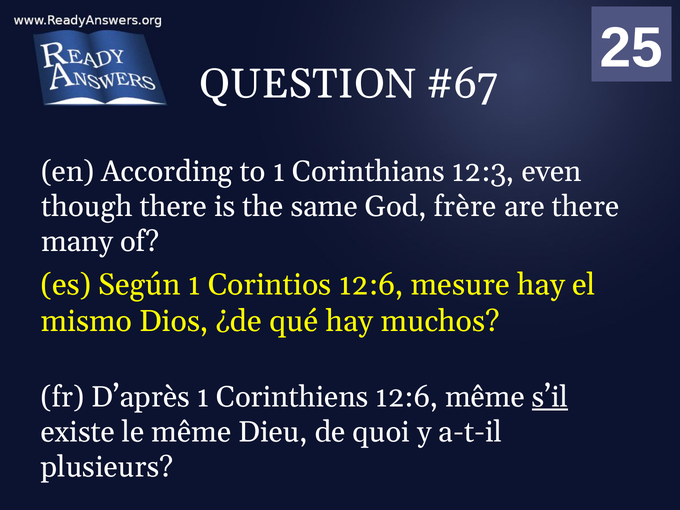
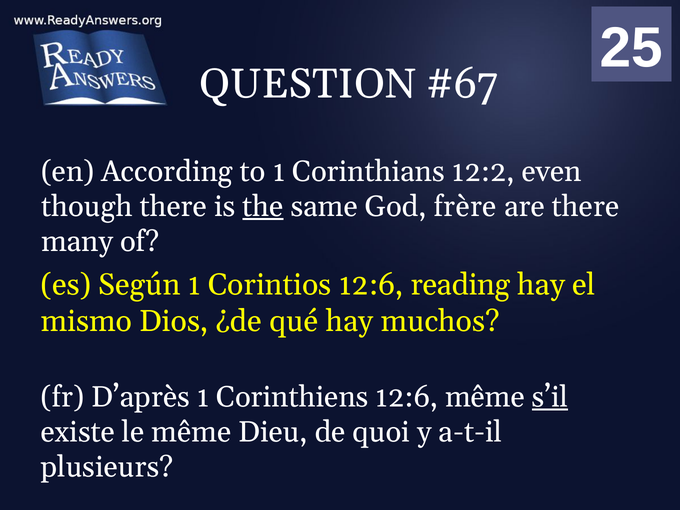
12:3: 12:3 -> 12:2
the underline: none -> present
mesure: mesure -> reading
